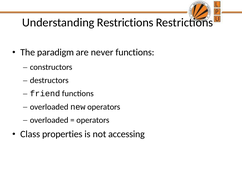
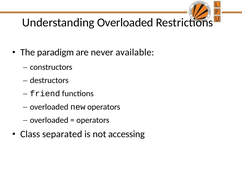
Understanding Restrictions: Restrictions -> Overloaded
never functions: functions -> available
properties: properties -> separated
